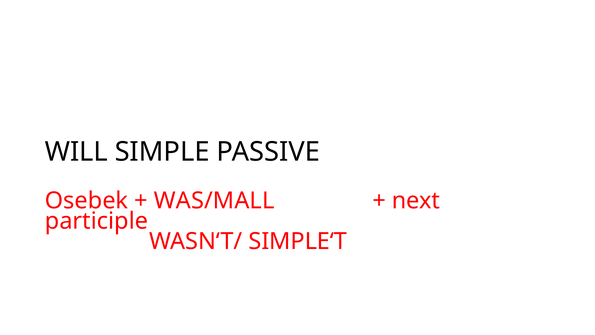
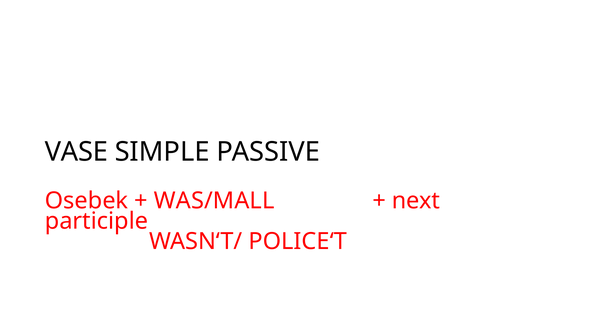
WILL: WILL -> VASE
SIMPLE‘T: SIMPLE‘T -> POLICE‘T
